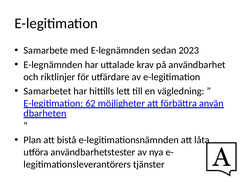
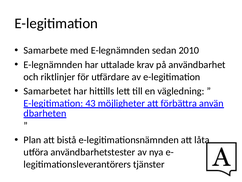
2023: 2023 -> 2010
62: 62 -> 43
